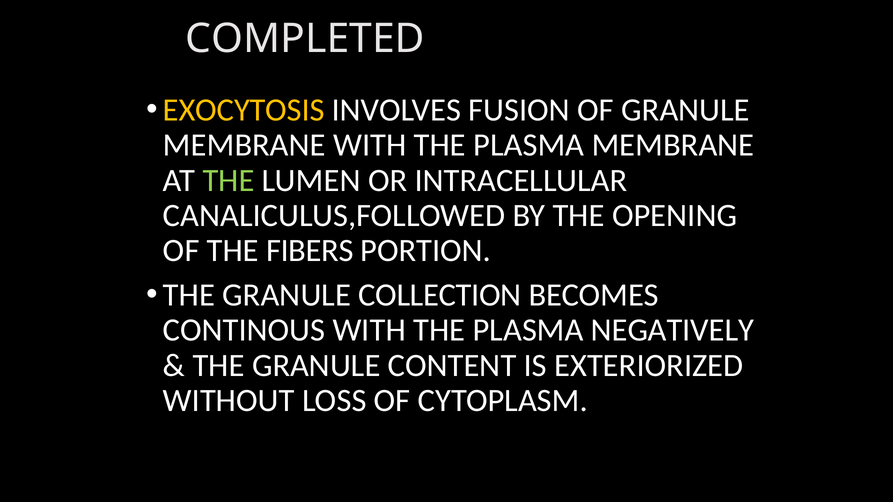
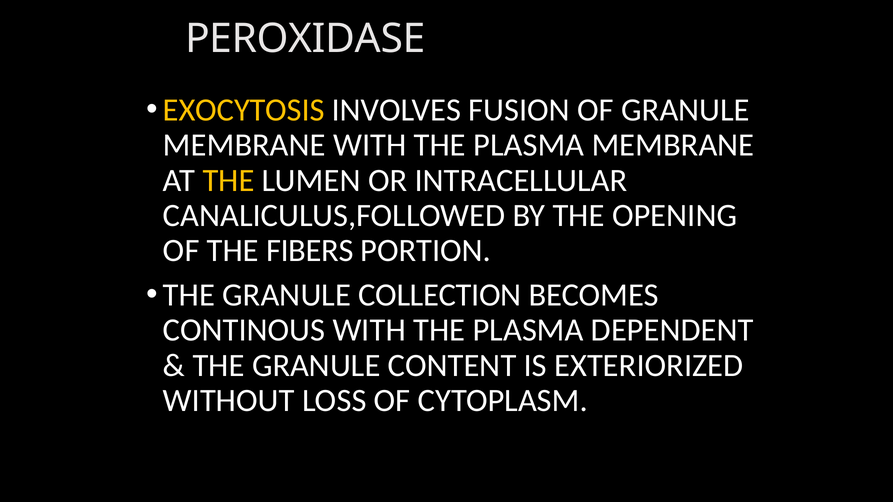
COMPLETED: COMPLETED -> PEROXIDASE
THE at (229, 180) colour: light green -> yellow
NEGATIVELY: NEGATIVELY -> DEPENDENT
